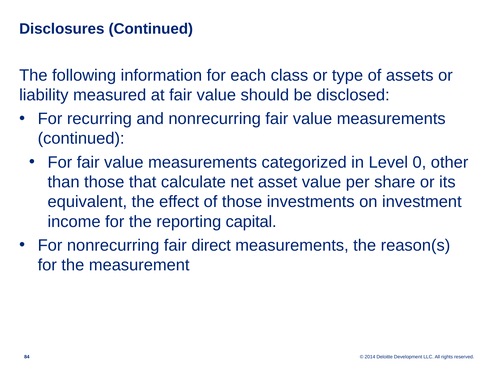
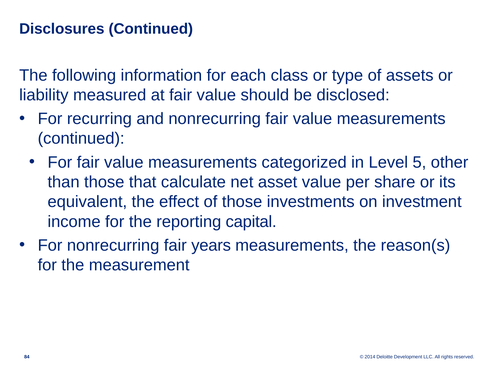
0: 0 -> 5
direct: direct -> years
